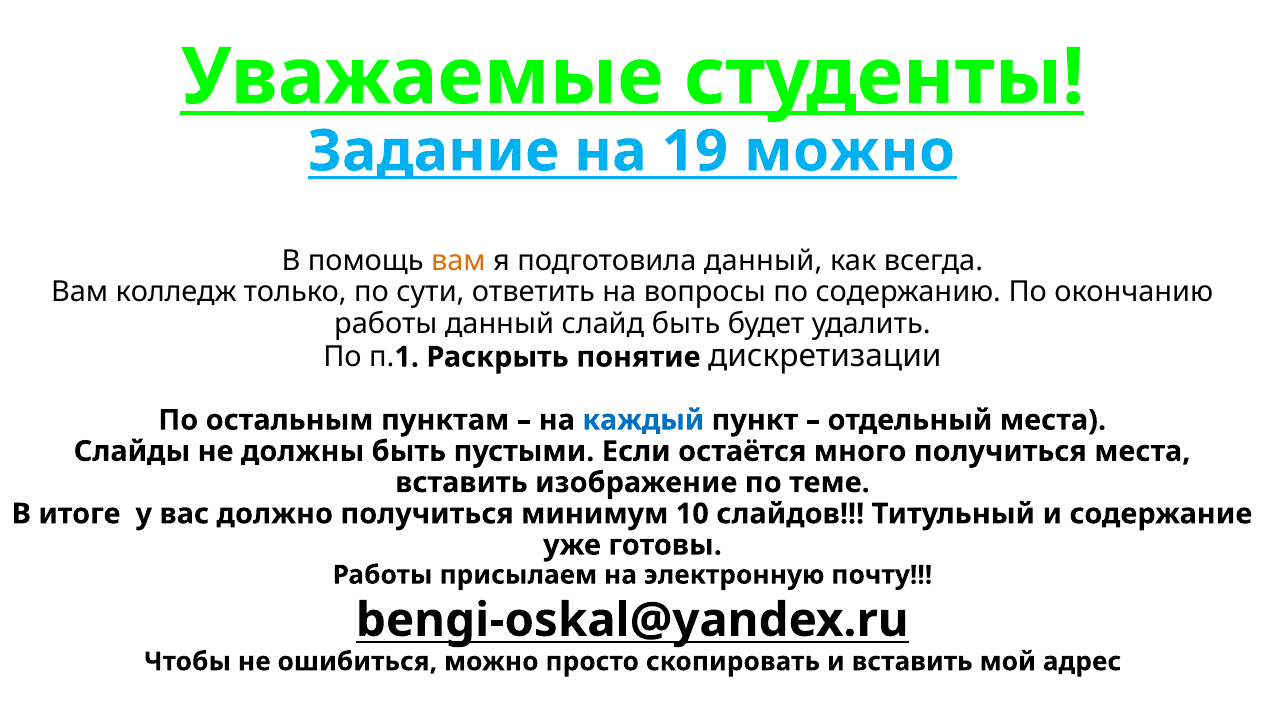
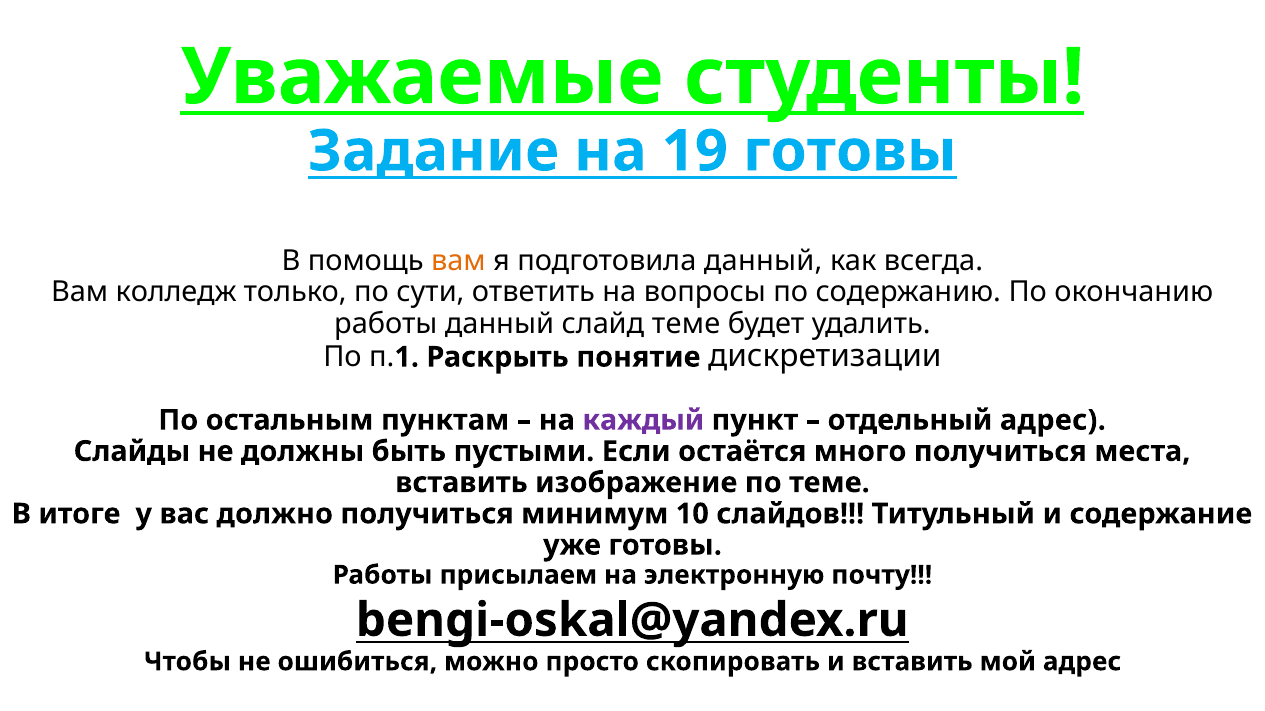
19 можно: можно -> готовы
слайд быть: быть -> теме
каждый colour: blue -> purple
отдельный места: места -> адрес
